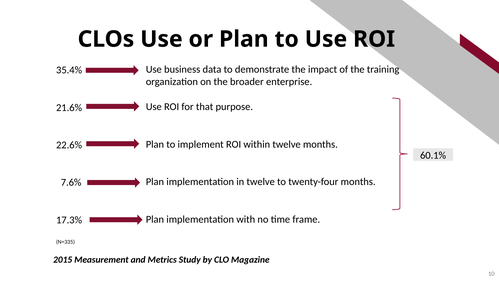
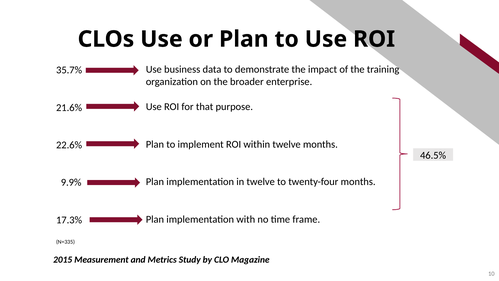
35.4%: 35.4% -> 35.7%
60.1%: 60.1% -> 46.5%
7.6%: 7.6% -> 9.9%
